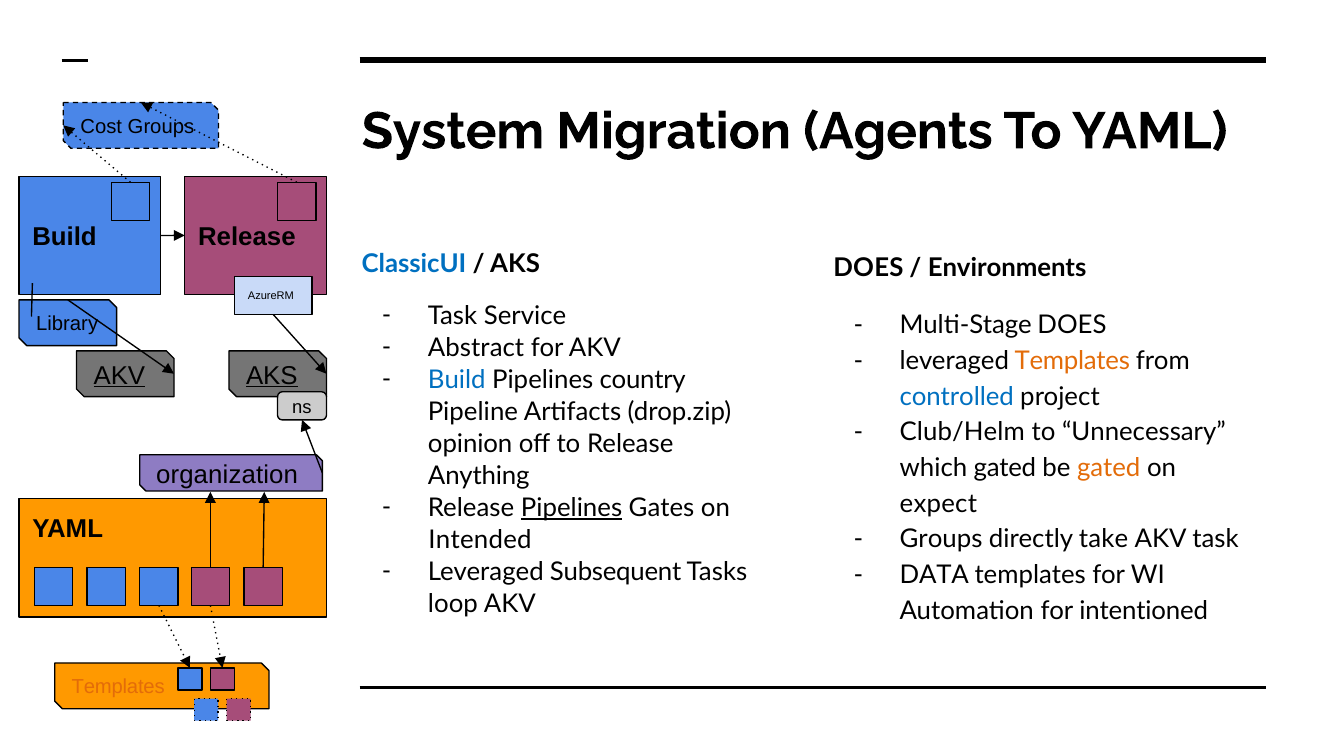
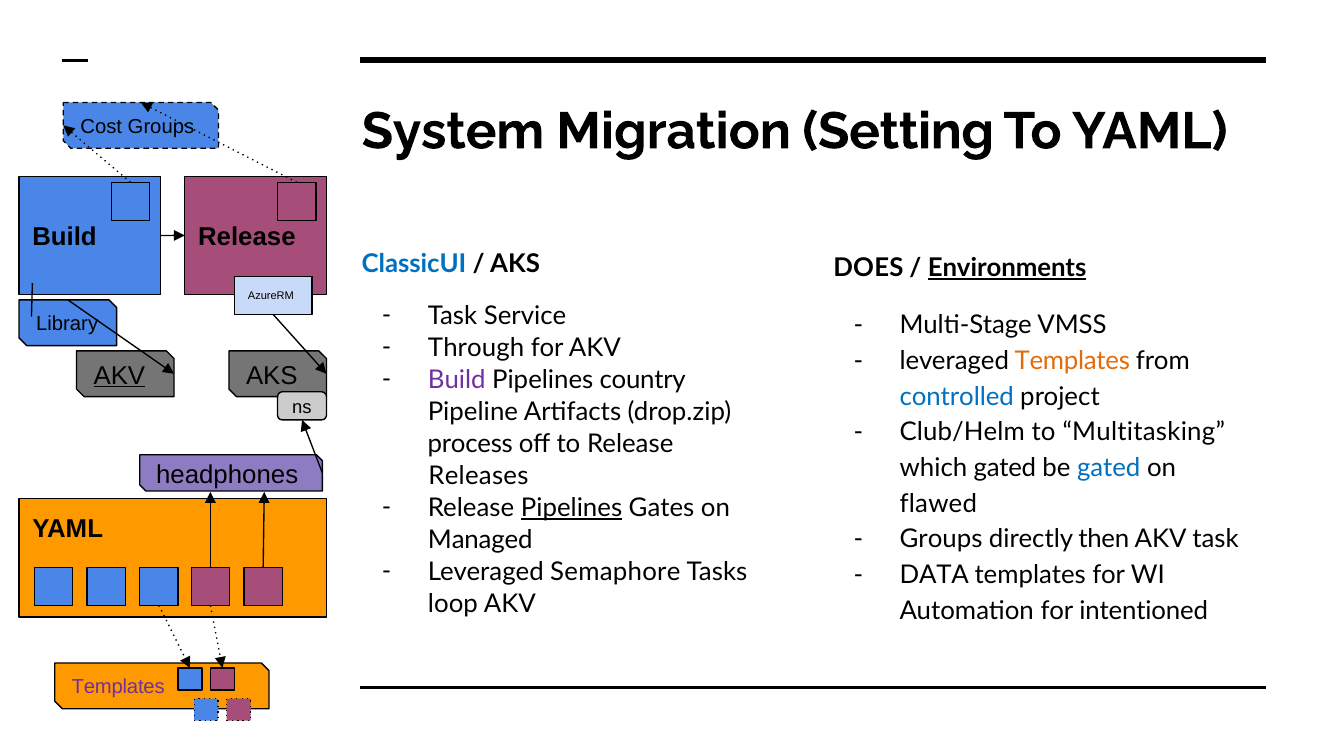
Agents: Agents -> Setting
Environments underline: none -> present
Multi-Stage DOES: DOES -> VMSS
Abstract: Abstract -> Through
AKS at (272, 376) underline: present -> none
Build at (457, 380) colour: blue -> purple
Unnecessary: Unnecessary -> Multitasking
opinion: opinion -> process
gated at (1109, 468) colour: orange -> blue
organization: organization -> headphones
Anything: Anything -> Releases
expect: expect -> flawed
take: take -> then
Intended: Intended -> Managed
Subsequent: Subsequent -> Semaphore
Templates at (118, 688) colour: orange -> purple
